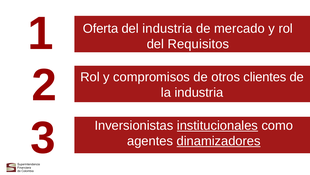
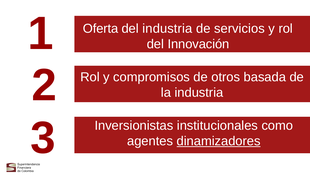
mercado: mercado -> servicios
Requisitos: Requisitos -> Innovación
clientes: clientes -> basada
institucionales underline: present -> none
